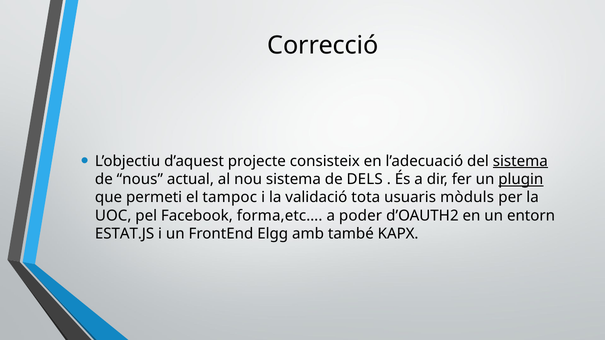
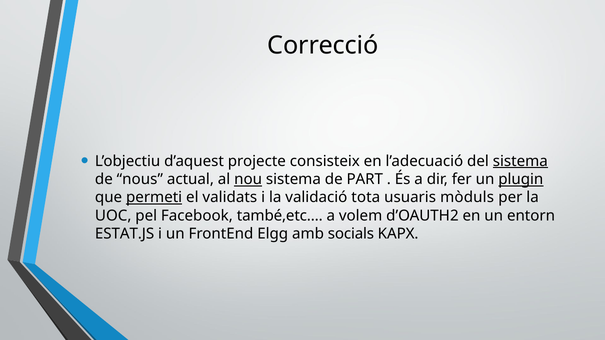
nou underline: none -> present
DELS: DELS -> PART
permeti underline: none -> present
tampoc: tampoc -> validats
forma,etc…: forma,etc… -> també,etc…
poder: poder -> volem
també: també -> socials
